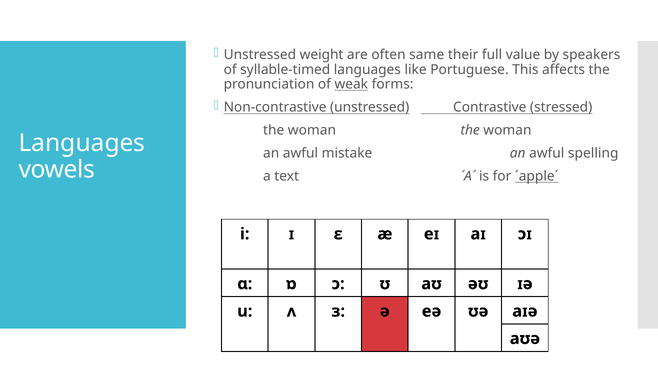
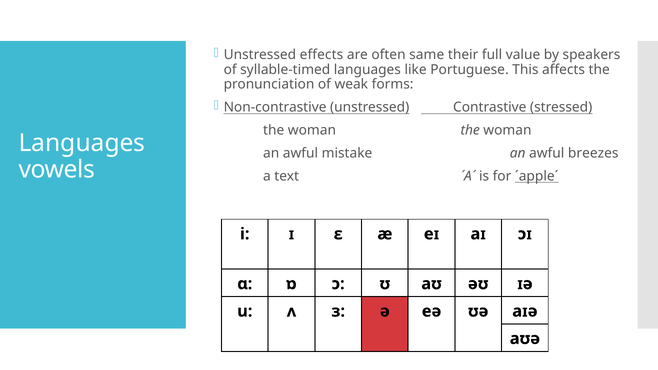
weight: weight -> effects
weak underline: present -> none
spelling: spelling -> breezes
